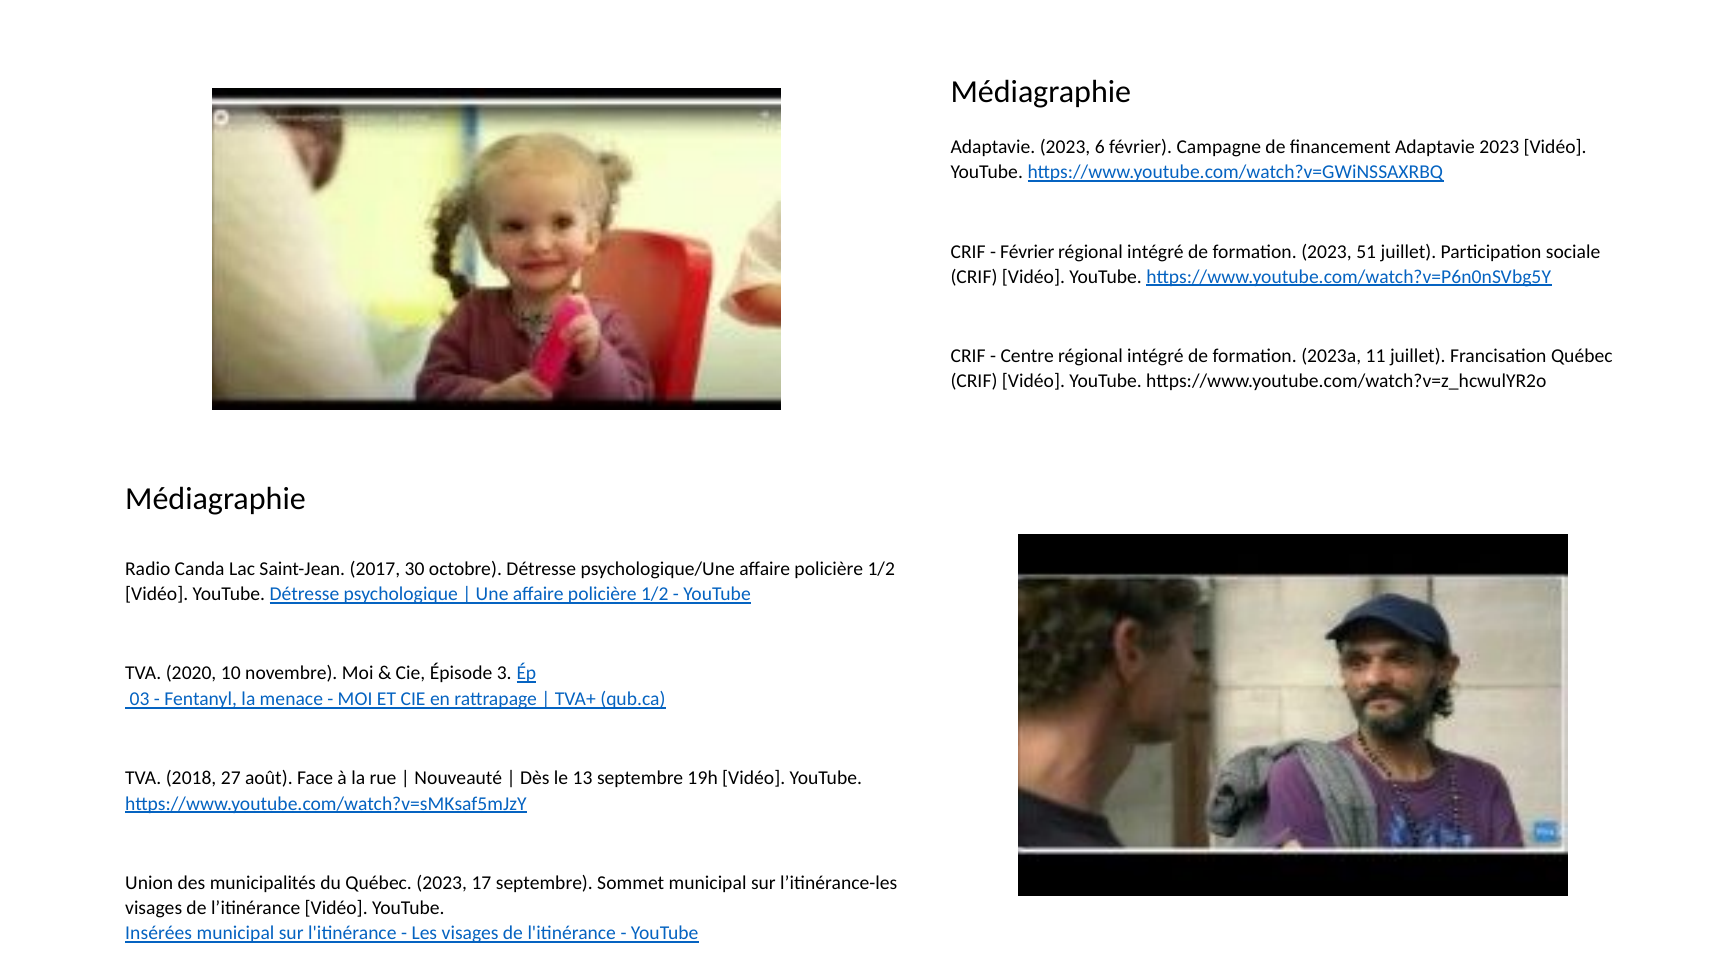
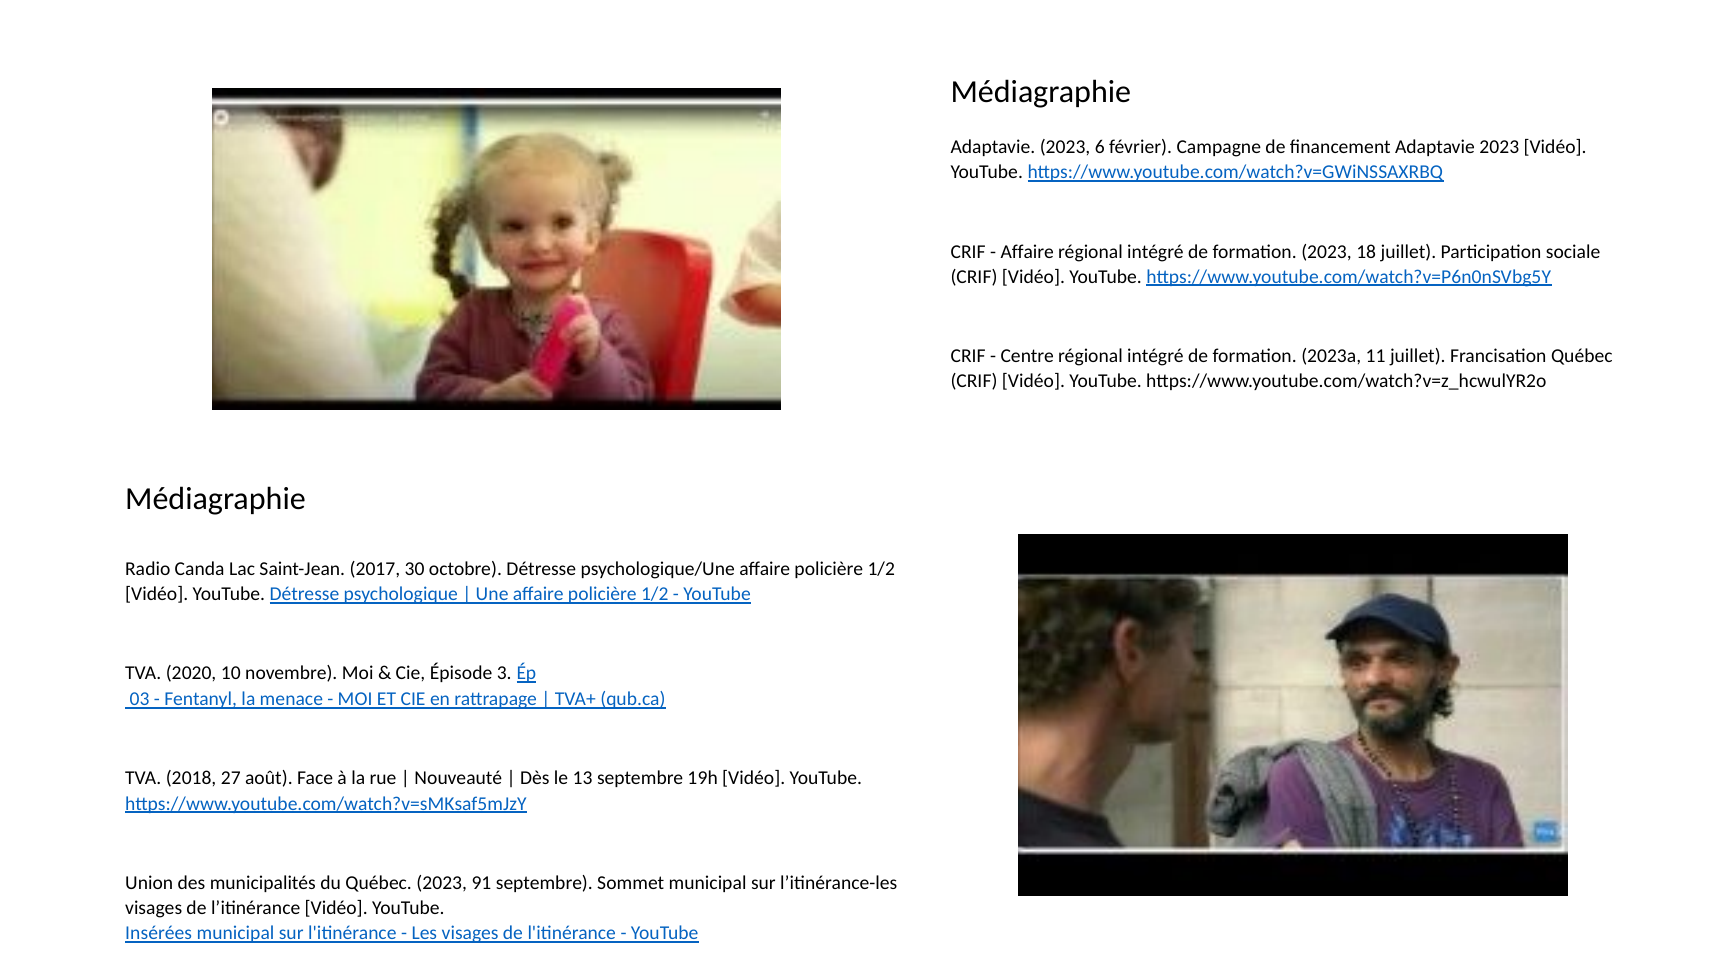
Février at (1027, 252): Février -> Affaire
51: 51 -> 18
17: 17 -> 91
